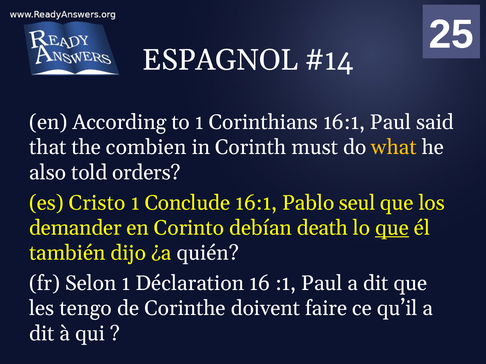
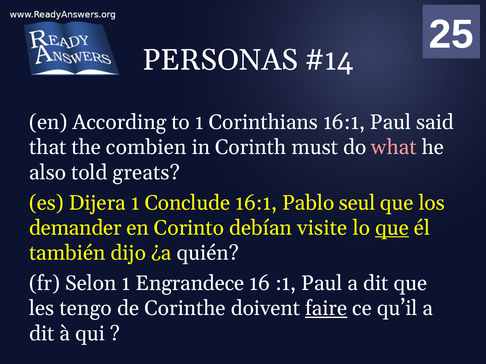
ESPAGNOL: ESPAGNOL -> PERSONAS
what colour: yellow -> pink
orders: orders -> greats
Cristo: Cristo -> Dijera
death: death -> visite
Déclaration: Déclaration -> Engrandece
faire underline: none -> present
